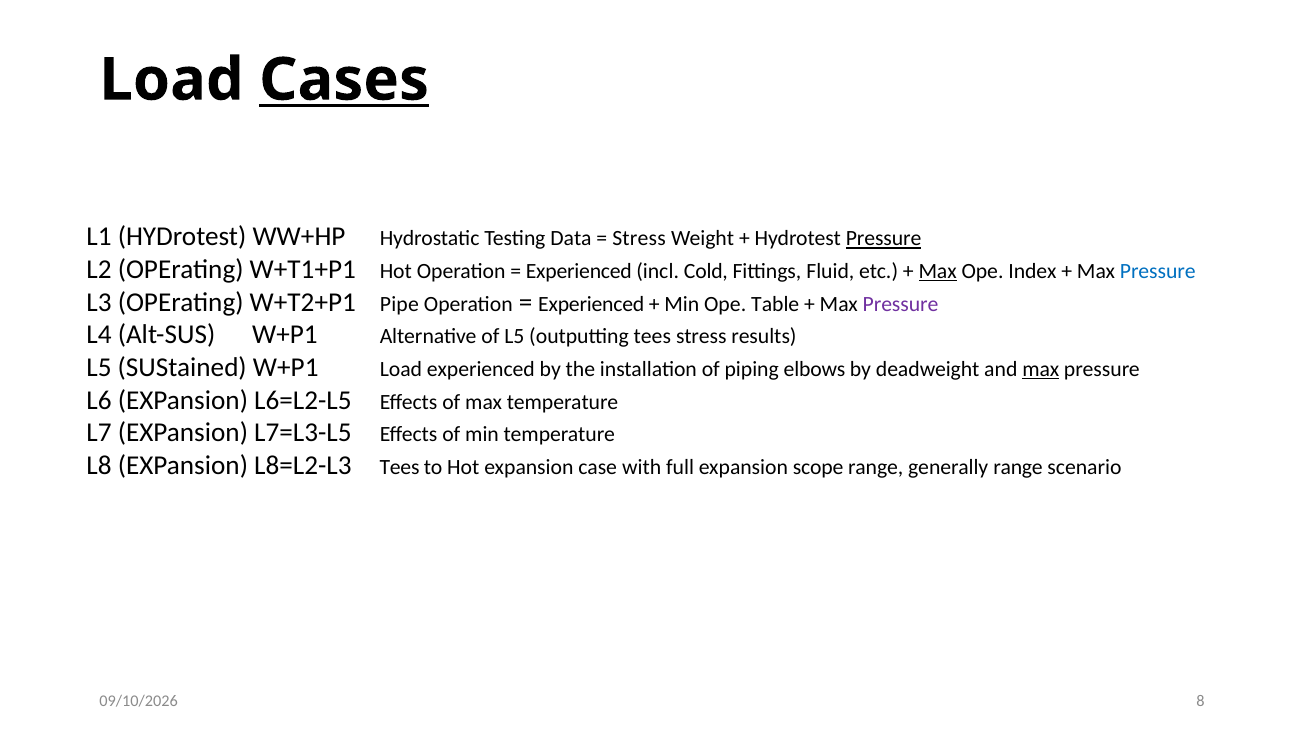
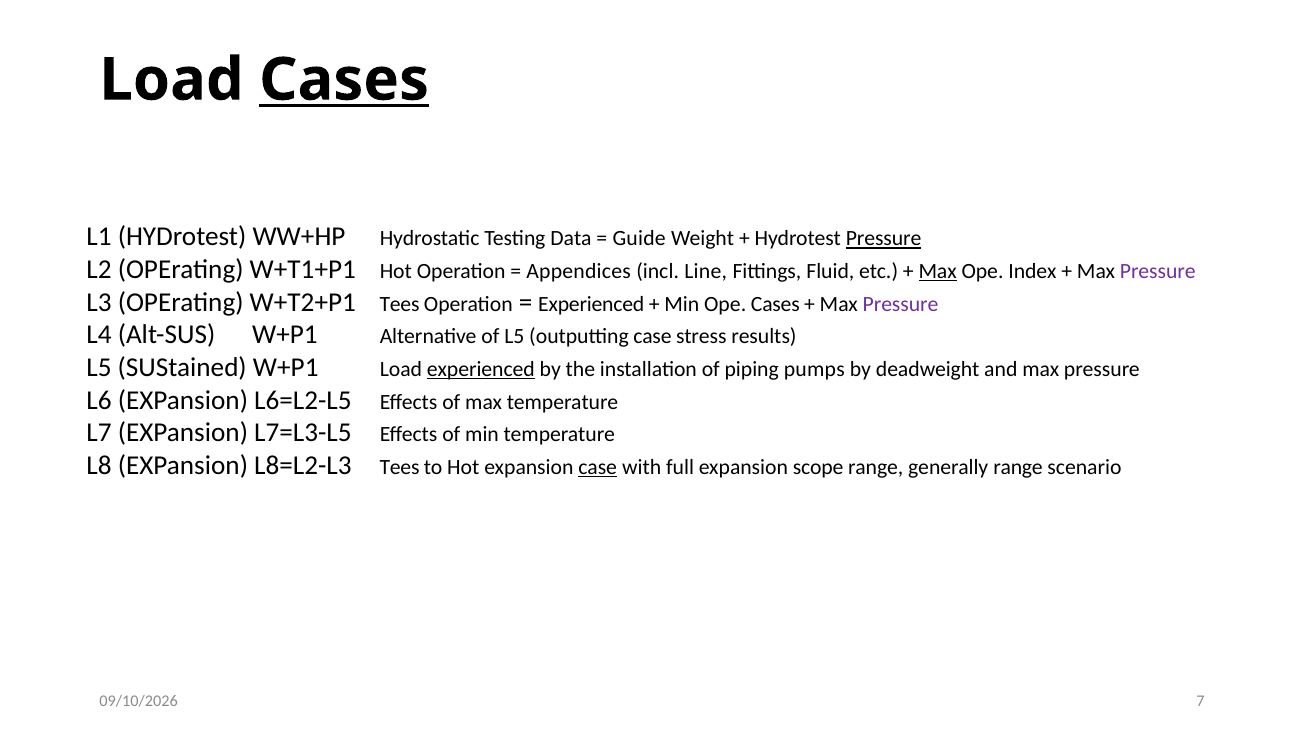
Stress at (639, 239): Stress -> Guide
Experienced at (579, 271): Experienced -> Appendices
Cold: Cold -> Line
Pressure at (1158, 271) colour: blue -> purple
W+T2+P1 Pipe: Pipe -> Tees
Ope Table: Table -> Cases
outputting tees: tees -> case
experienced at (481, 369) underline: none -> present
elbows: elbows -> pumps
max at (1041, 369) underline: present -> none
case at (598, 467) underline: none -> present
8: 8 -> 7
